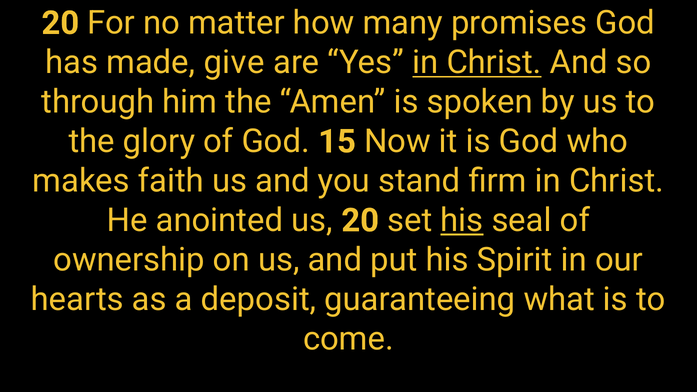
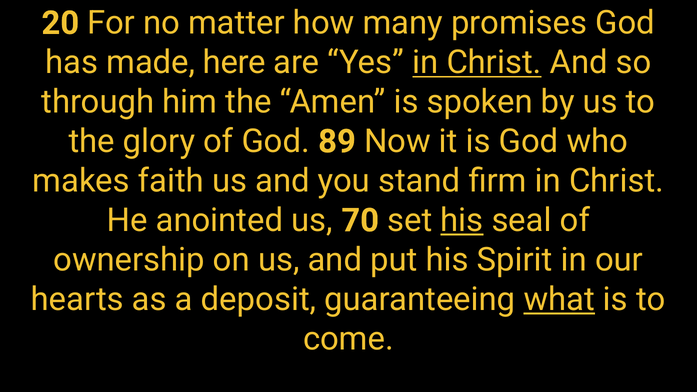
give: give -> here
15: 15 -> 89
us 20: 20 -> 70
what underline: none -> present
